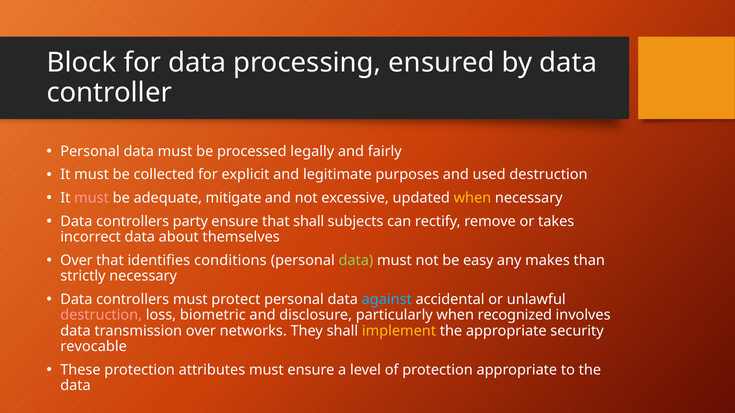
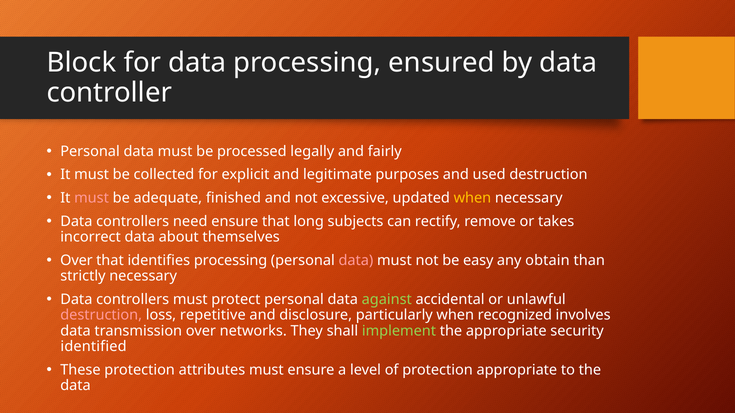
mitigate: mitigate -> finished
party: party -> need
that shall: shall -> long
identifies conditions: conditions -> processing
data at (356, 261) colour: light green -> pink
makes: makes -> obtain
against colour: light blue -> light green
biometric: biometric -> repetitive
implement colour: yellow -> light green
revocable: revocable -> identified
